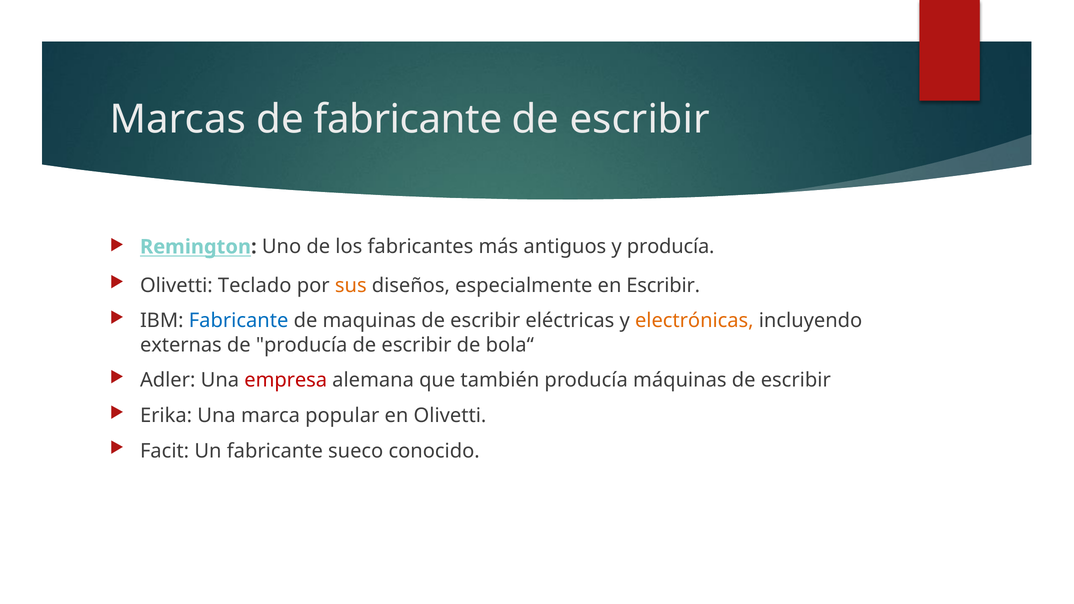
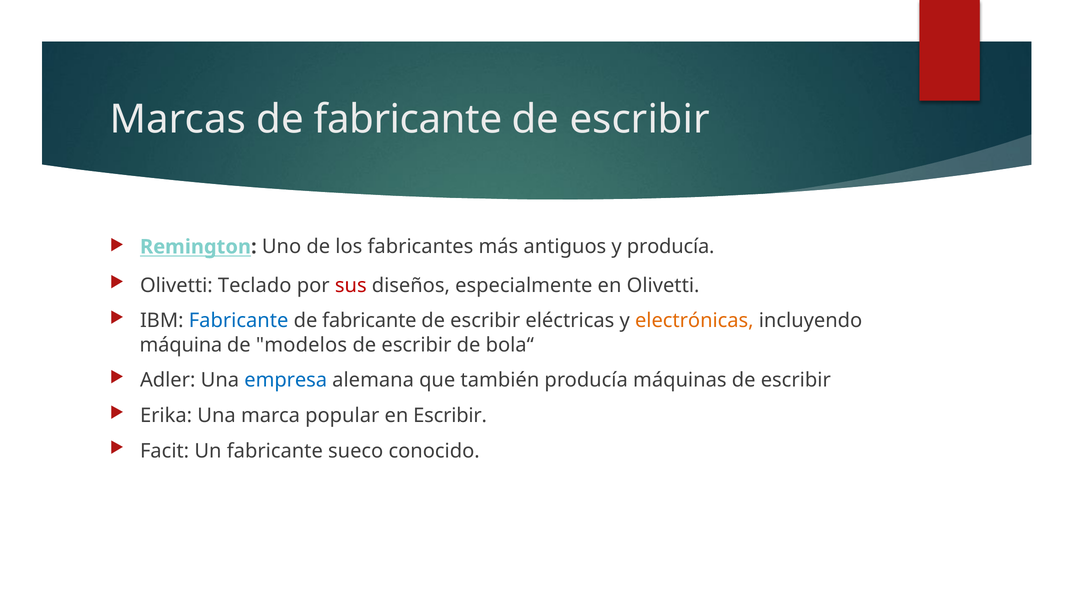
sus colour: orange -> red
en Escribir: Escribir -> Olivetti
maquinas at (369, 321): maquinas -> fabricante
externas: externas -> máquina
de producía: producía -> modelos
empresa colour: red -> blue
en Olivetti: Olivetti -> Escribir
